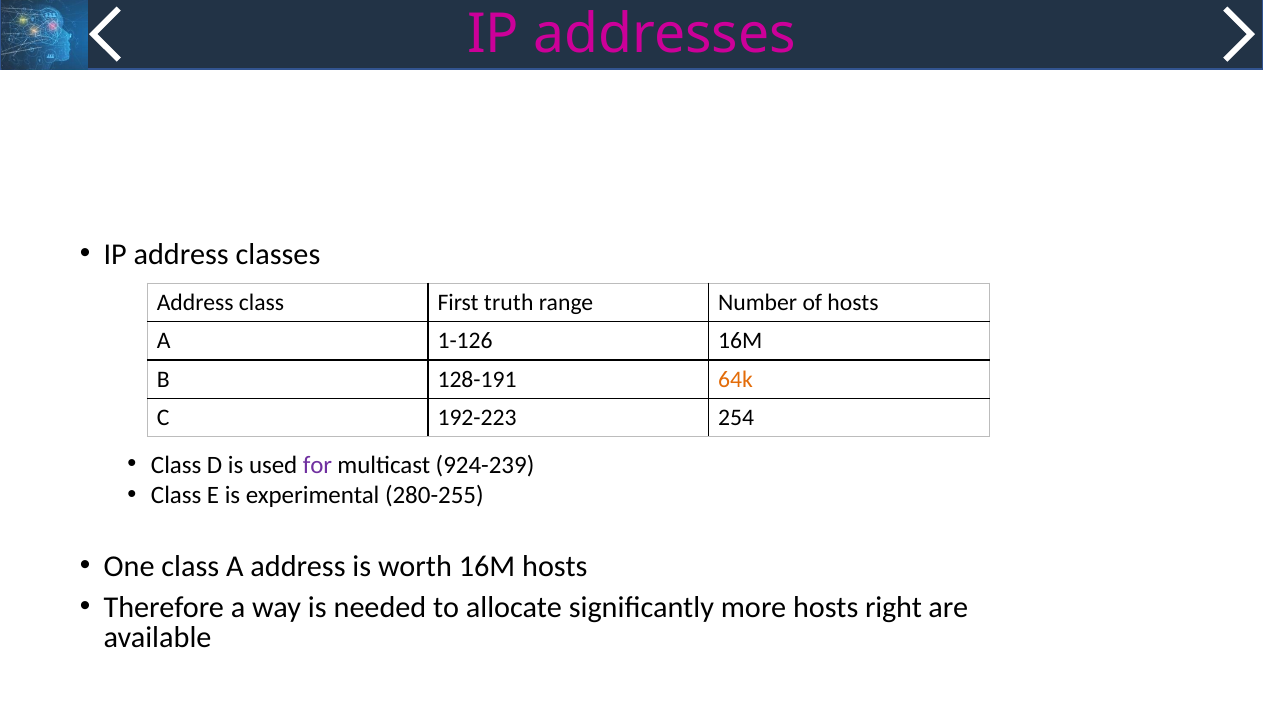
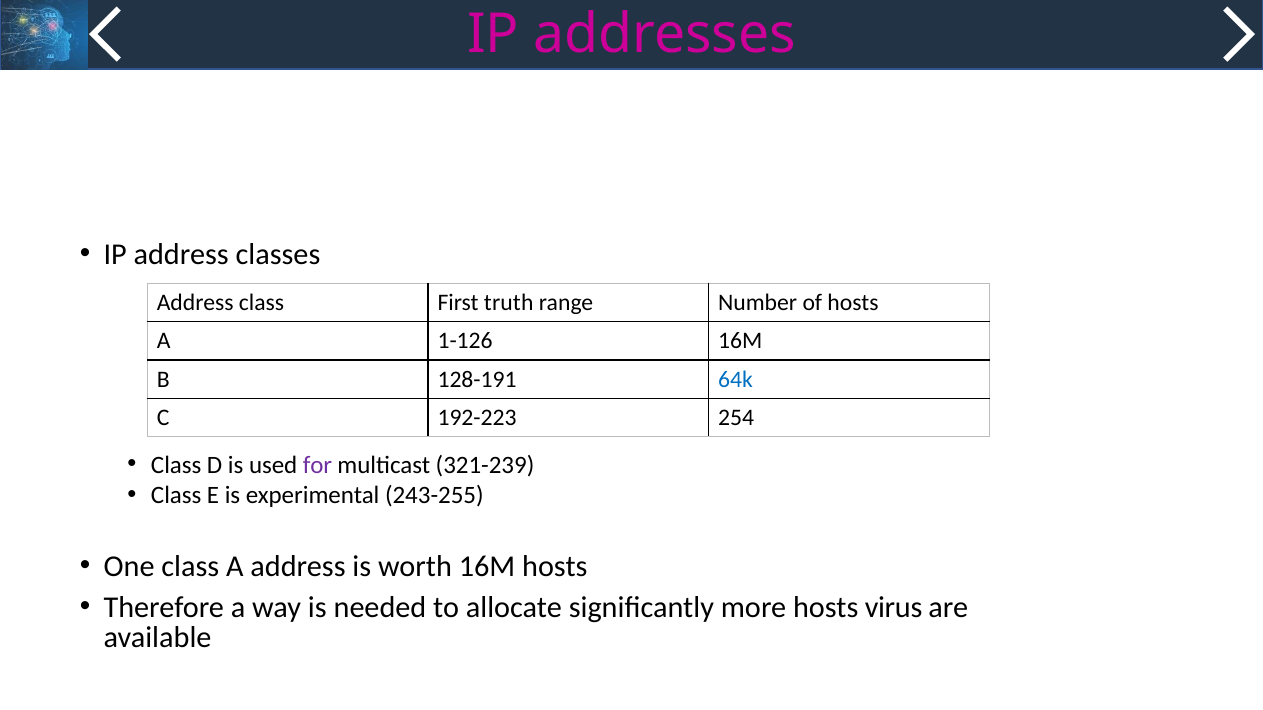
64k colour: orange -> blue
924-239: 924-239 -> 321-239
280-255: 280-255 -> 243-255
right: right -> virus
